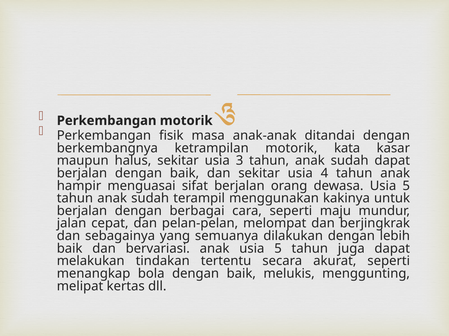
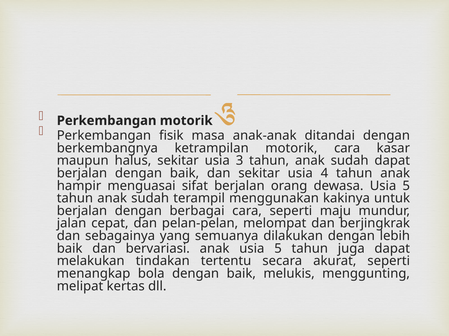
motorik kata: kata -> cara
